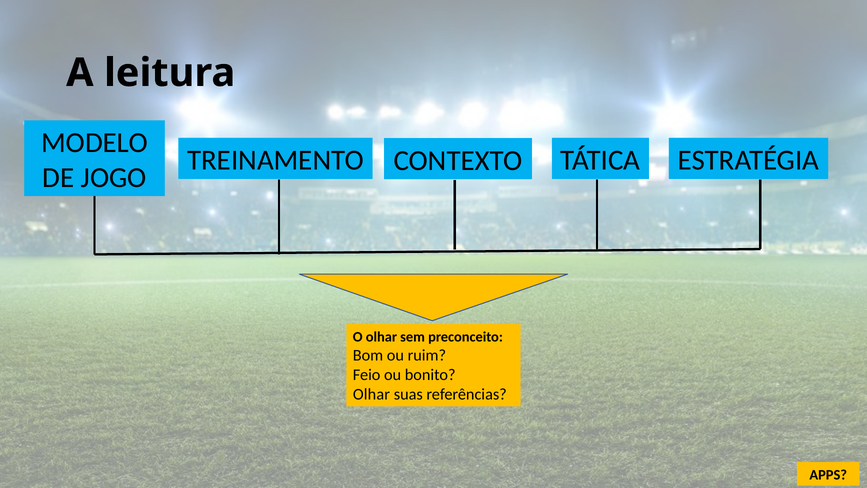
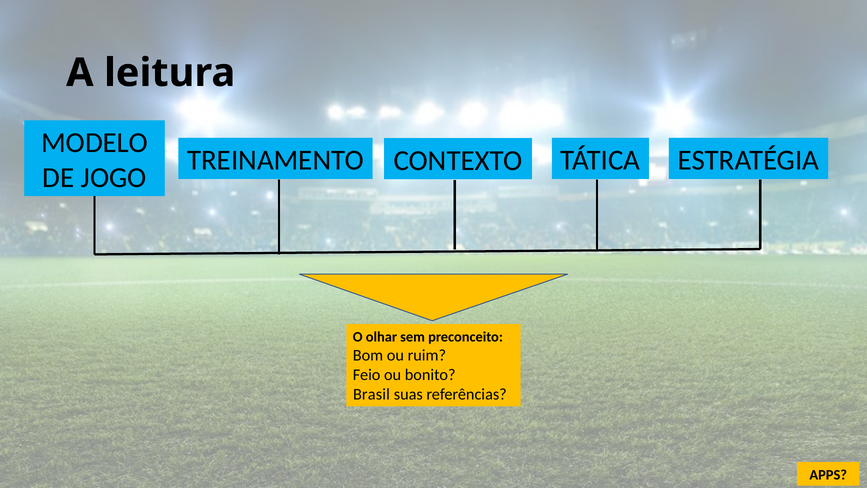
Olhar at (371, 394): Olhar -> Brasil
